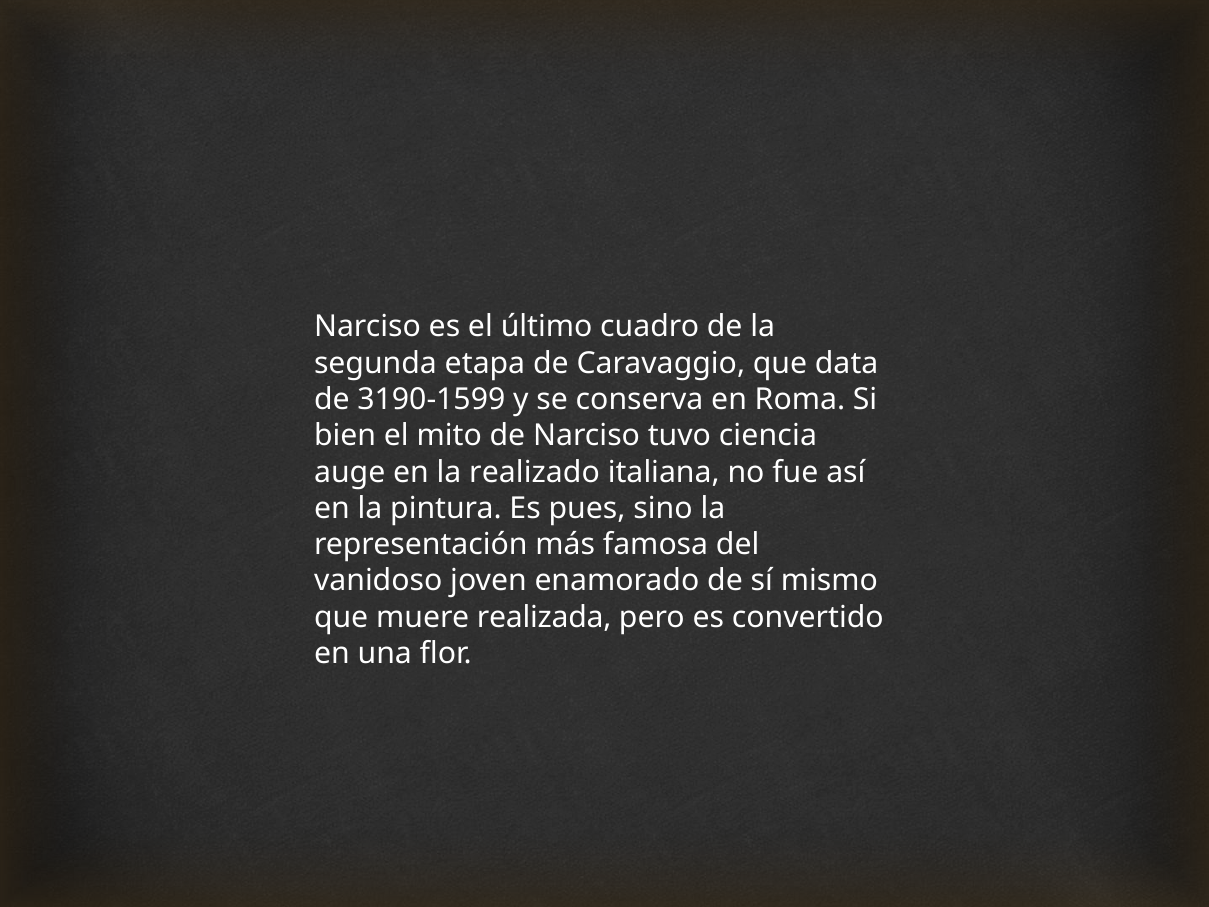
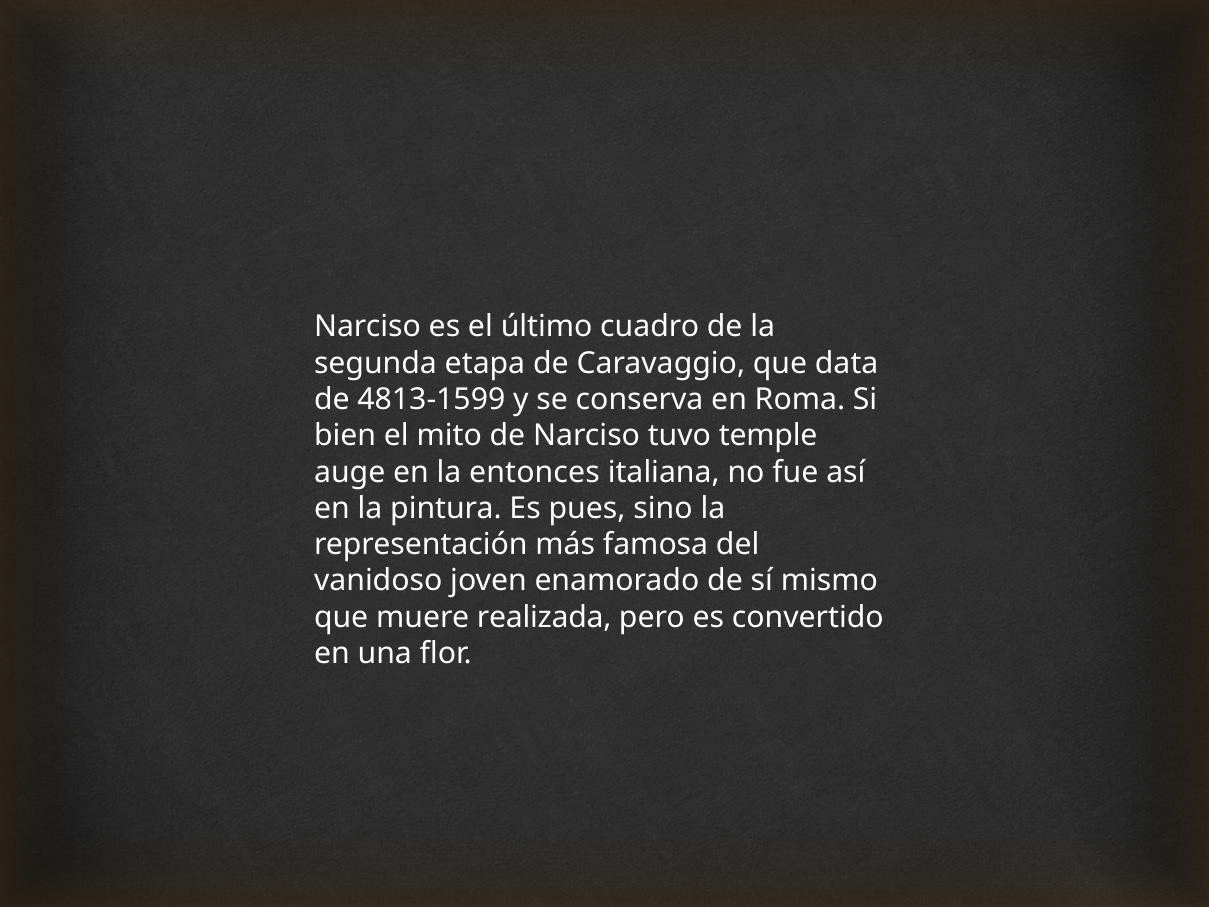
3190-1599: 3190-1599 -> 4813-1599
ciencia: ciencia -> temple
realizado: realizado -> entonces
